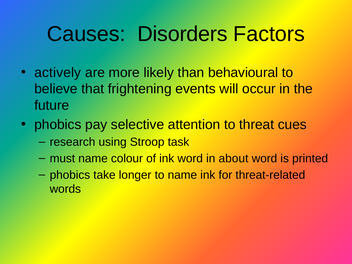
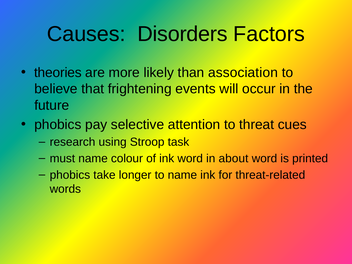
actively: actively -> theories
behavioural: behavioural -> association
